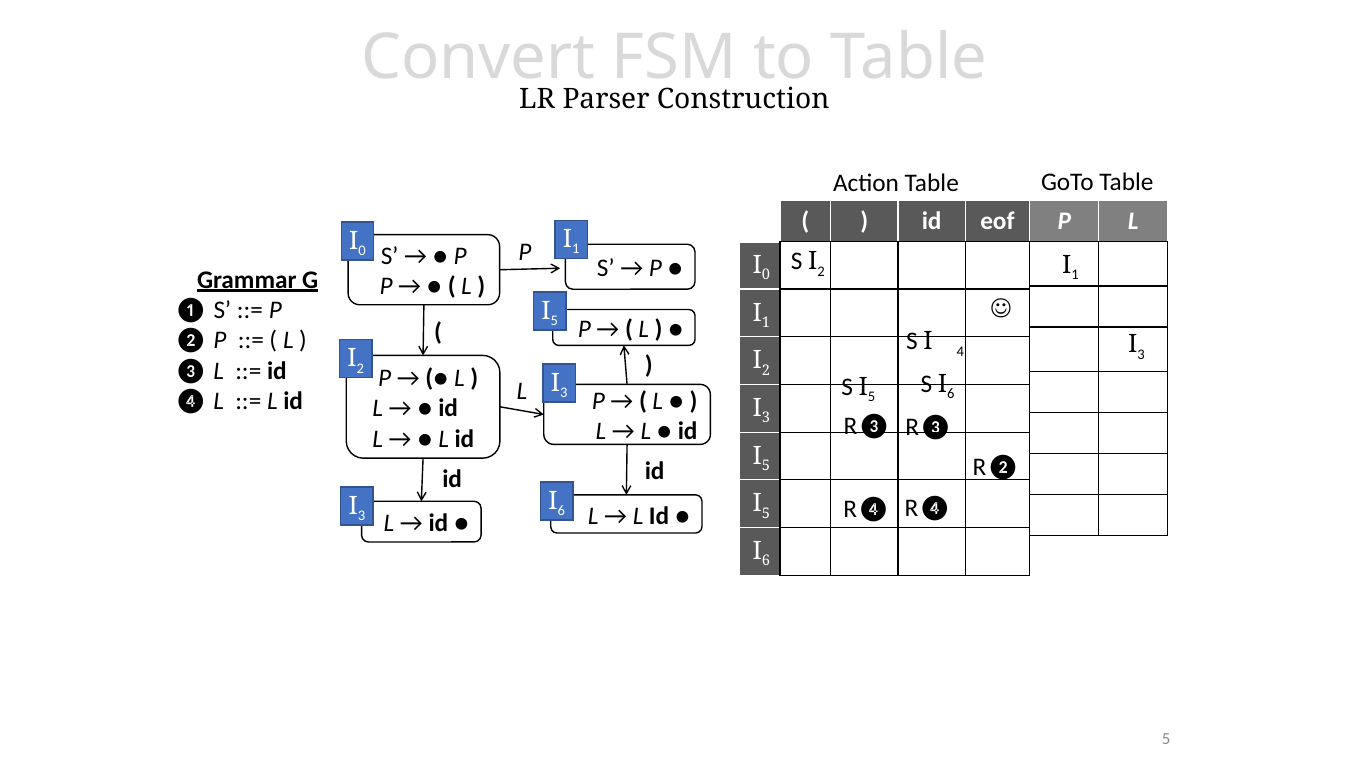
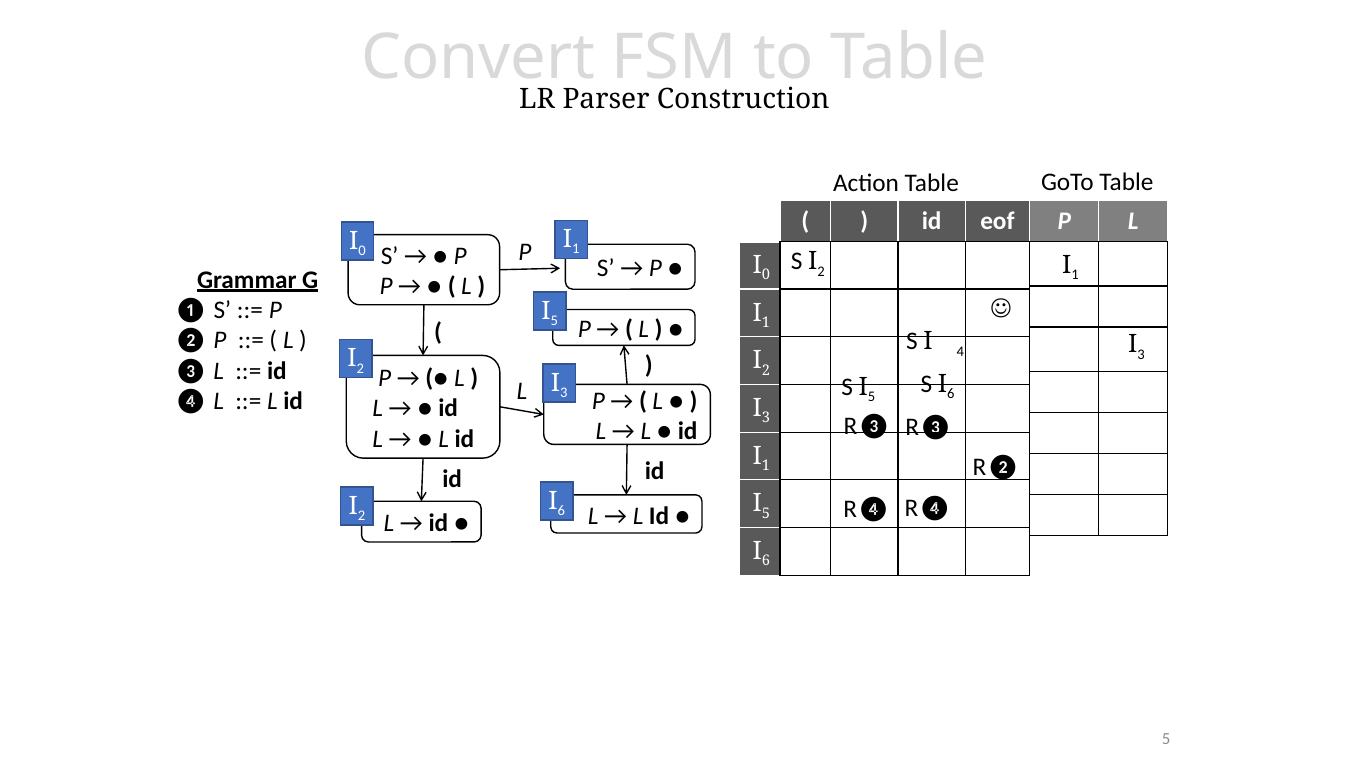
5 at (766, 466): 5 -> 1
3 at (362, 515): 3 -> 2
